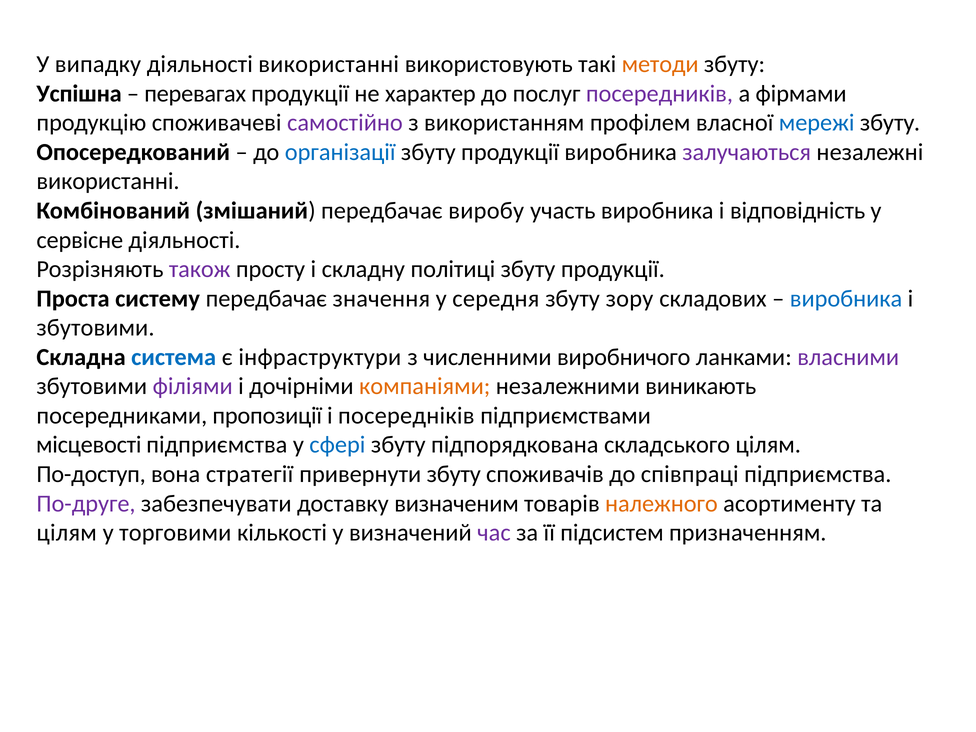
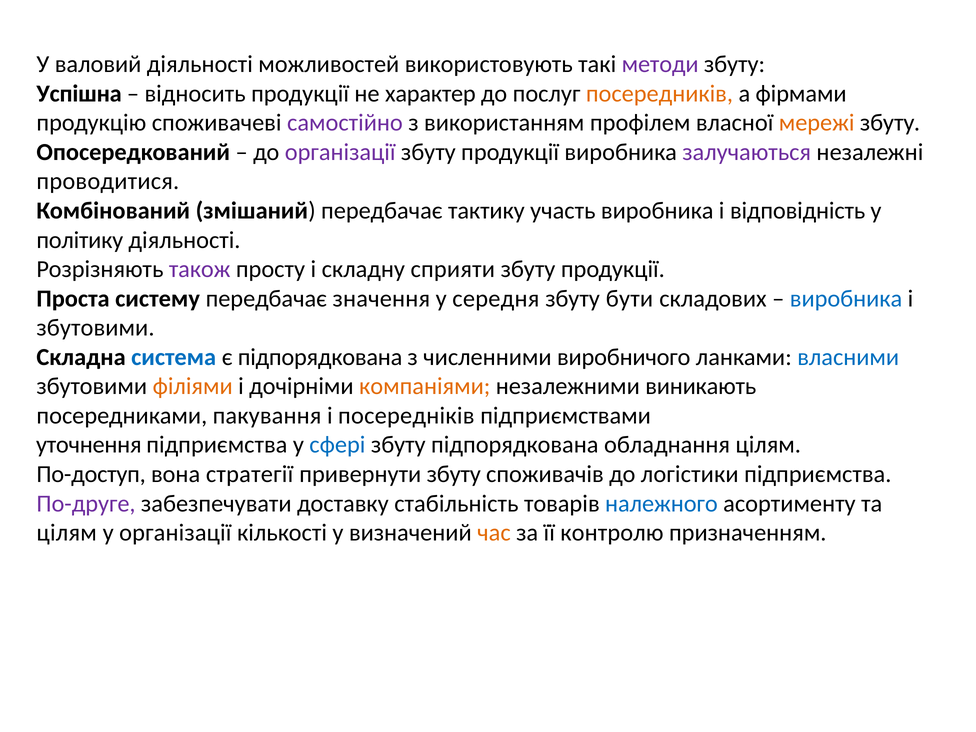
випадку: випадку -> валовий
діяльності використанні: використанні -> можливостей
методи colour: orange -> purple
перевагах: перевагах -> відносить
посередників colour: purple -> orange
мережі colour: blue -> orange
організації at (340, 152) colour: blue -> purple
використанні at (108, 181): використанні -> проводитися
виробу: виробу -> тактику
сервісне: сервісне -> політику
політиці: політиці -> сприяти
зору: зору -> бути
є інфраструктури: інфраструктури -> підпорядкована
власними colour: purple -> blue
філіями colour: purple -> orange
пропозиції: пропозиції -> пакування
місцевості: місцевості -> уточнення
складського: складського -> обладнання
співпраці: співпраці -> логістики
визначеним: визначеним -> стабільність
належного colour: orange -> blue
у торговими: торговими -> організації
час colour: purple -> orange
підсистем: підсистем -> контролю
